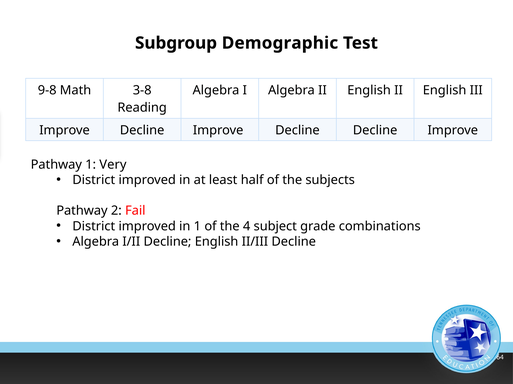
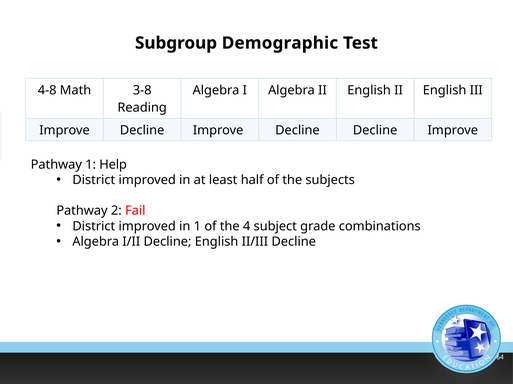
9-8: 9-8 -> 4-8
Very: Very -> Help
